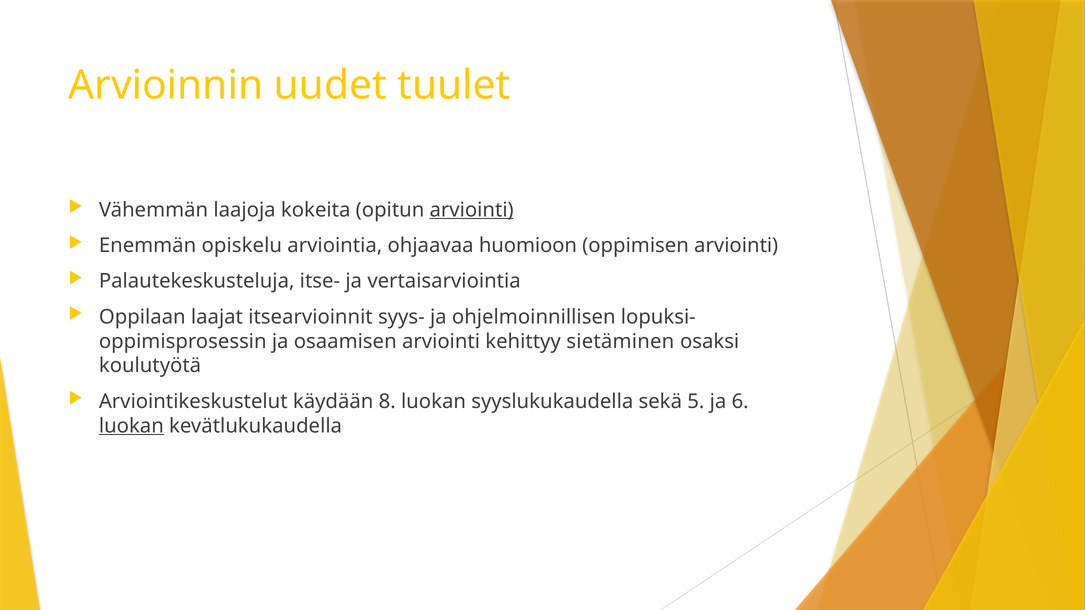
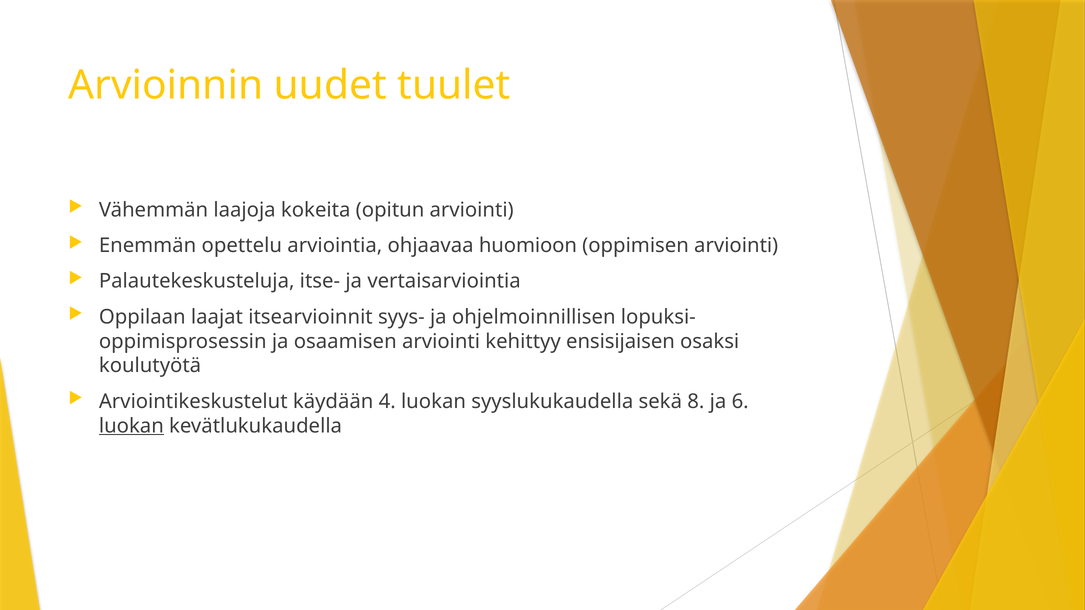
arviointi at (472, 210) underline: present -> none
opiskelu: opiskelu -> opettelu
sietäminen: sietäminen -> ensisijaisen
8: 8 -> 4
5: 5 -> 8
